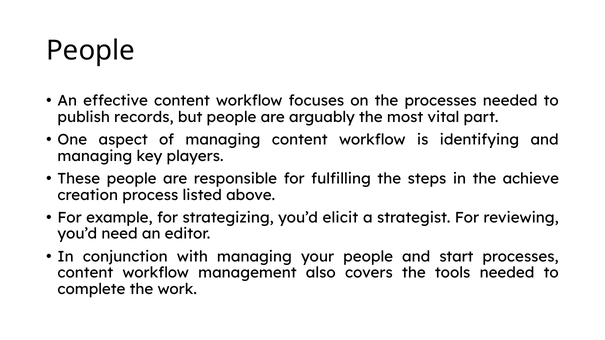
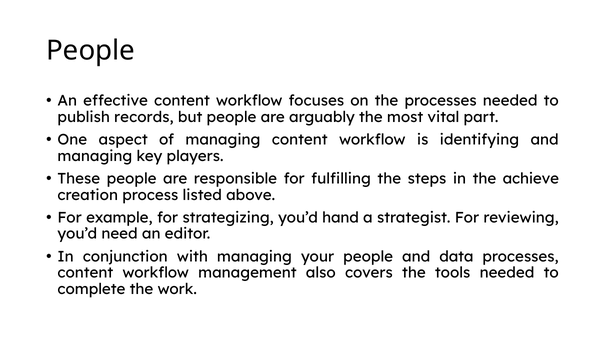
elicit: elicit -> hand
start: start -> data
